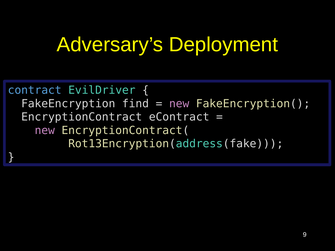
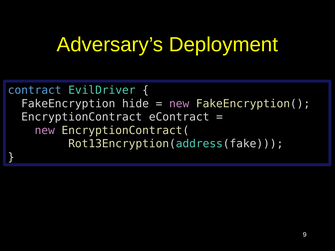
find: find -> hide
